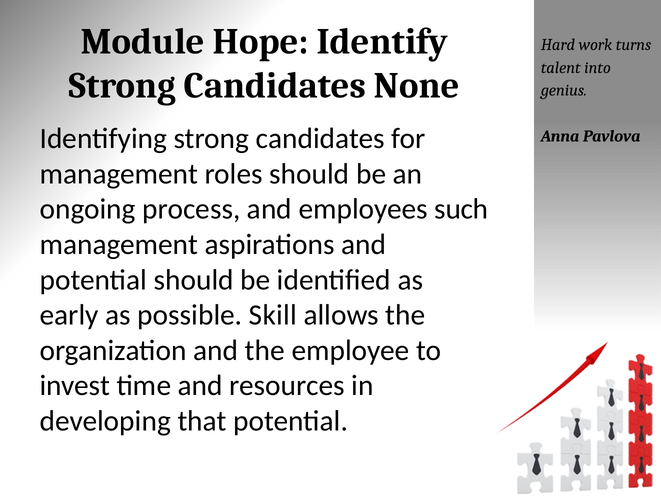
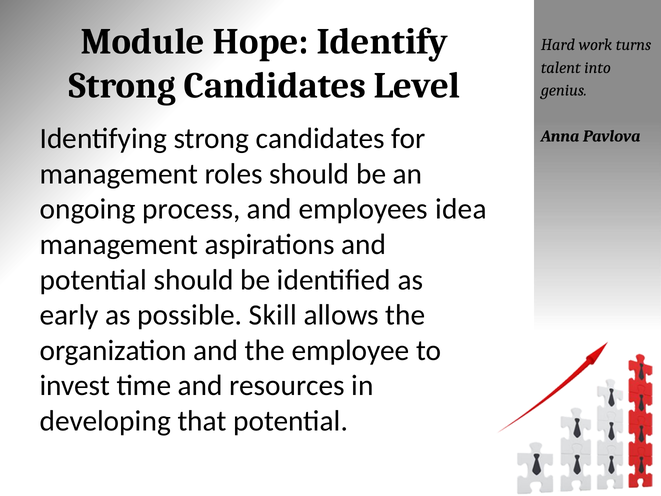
None: None -> Level
such: such -> idea
